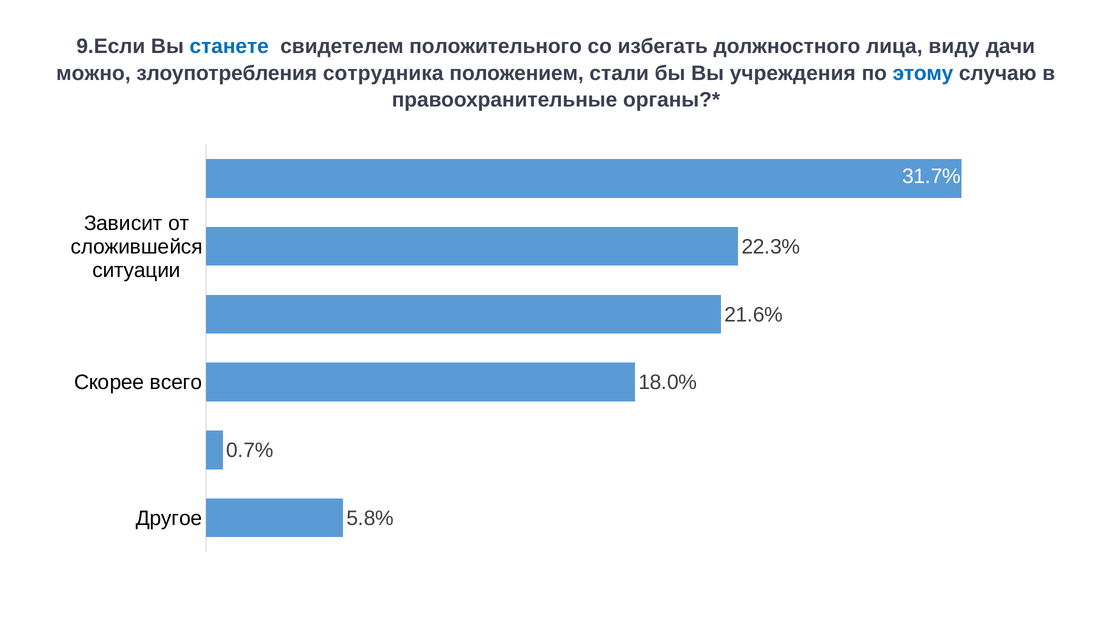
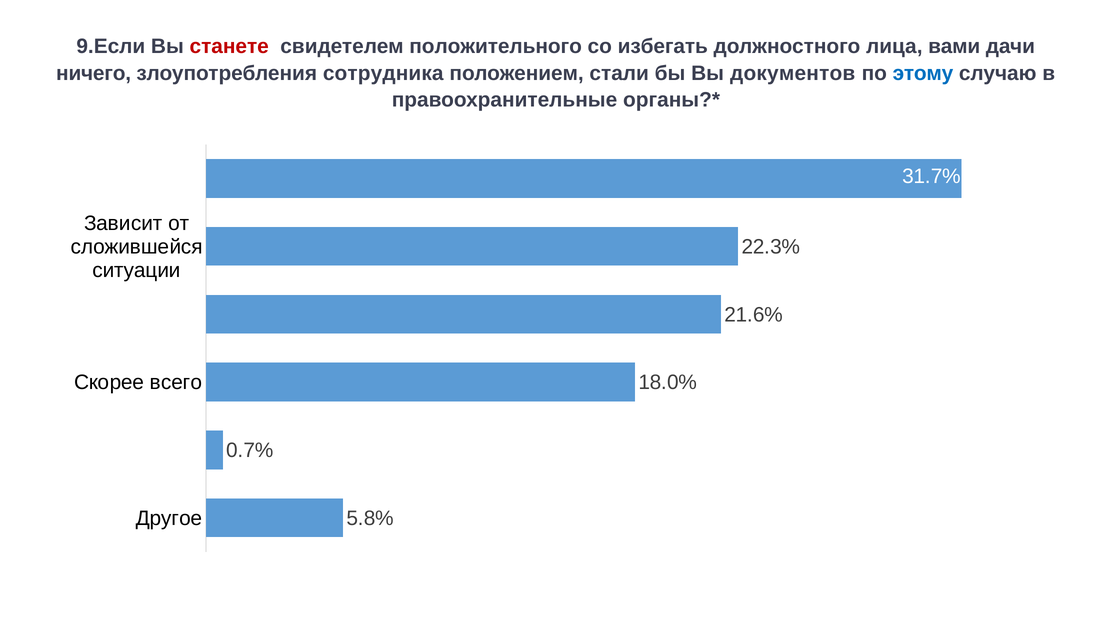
станете colour: blue -> red
виду: виду -> вами
можно: можно -> ничего
учреждения: учреждения -> документов
